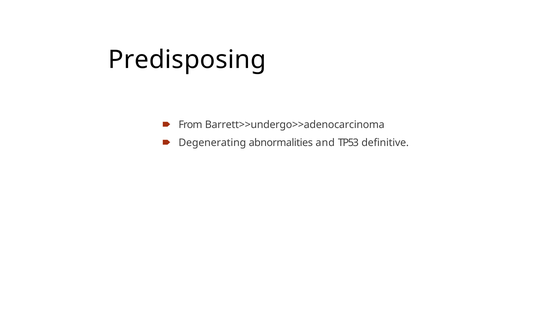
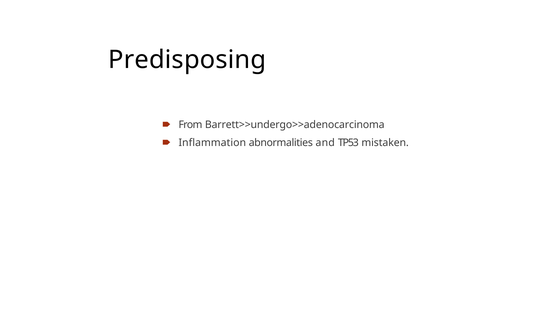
Degenerating: Degenerating -> Inflammation
definitive: definitive -> mistaken
